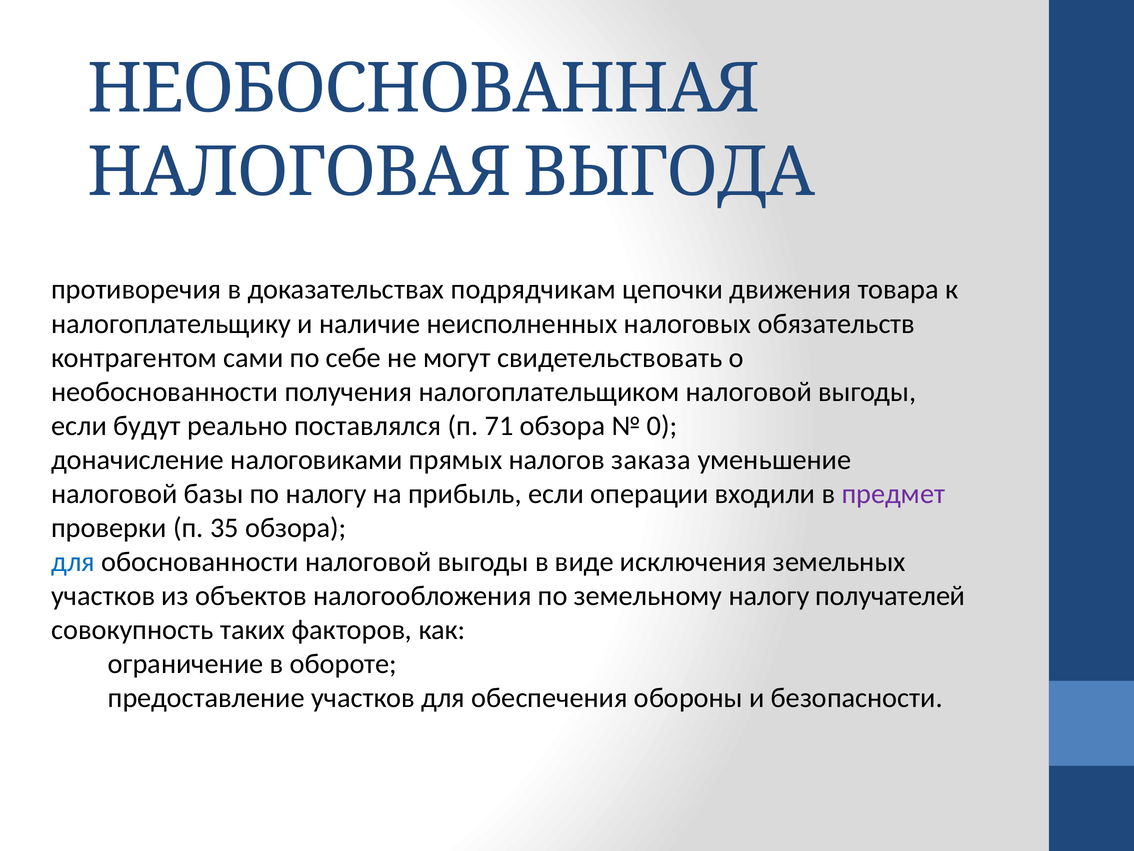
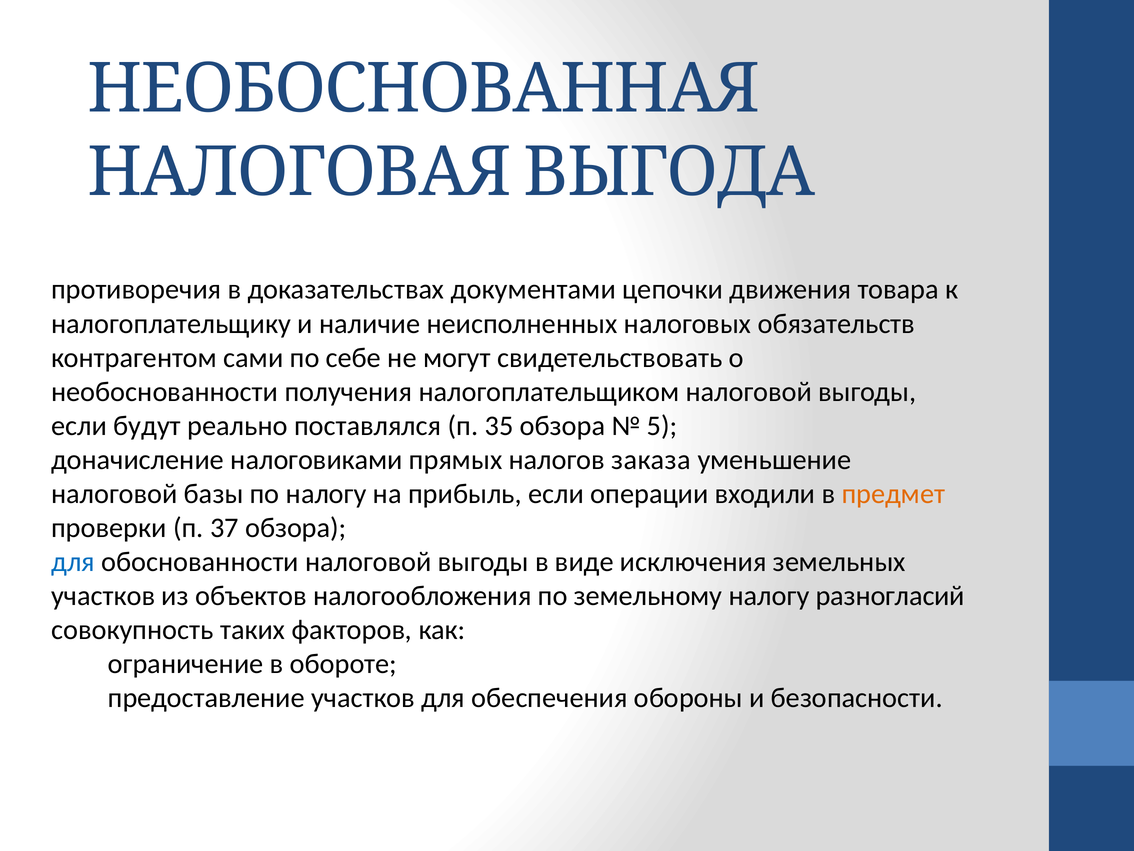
подрядчикам: подрядчикам -> документами
71: 71 -> 35
0: 0 -> 5
предмет colour: purple -> orange
35: 35 -> 37
получателей: получателей -> разногласий
